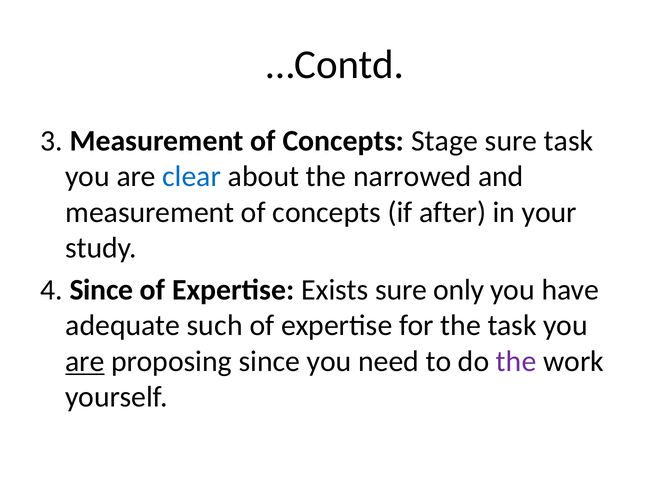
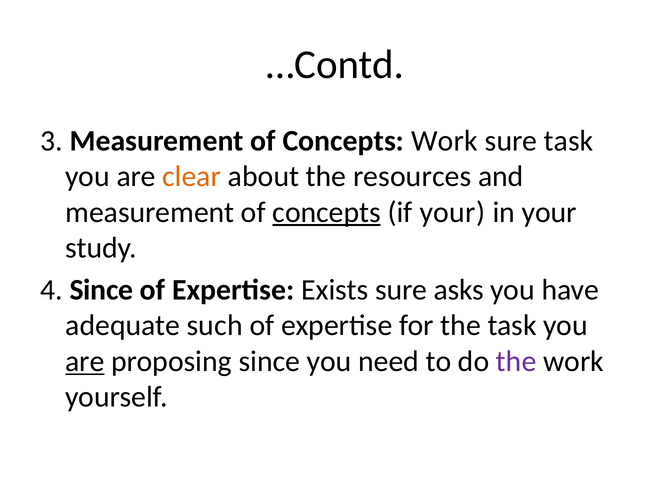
Concepts Stage: Stage -> Work
clear colour: blue -> orange
narrowed: narrowed -> resources
concepts at (327, 212) underline: none -> present
if after: after -> your
only: only -> asks
